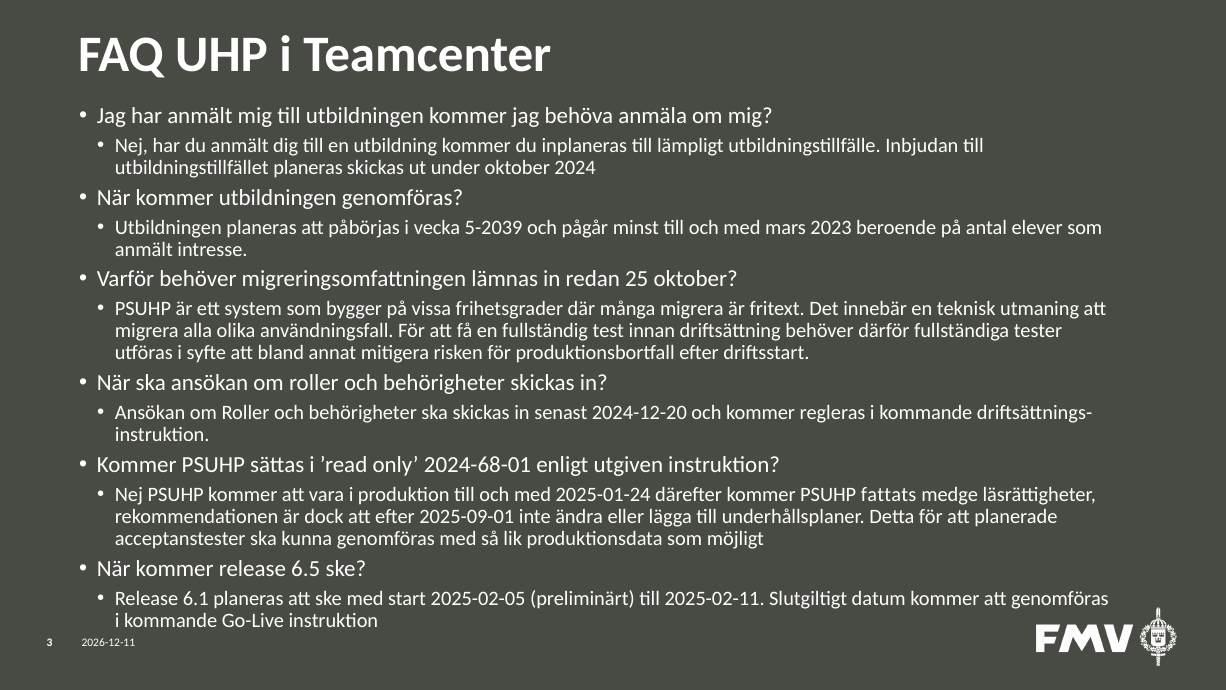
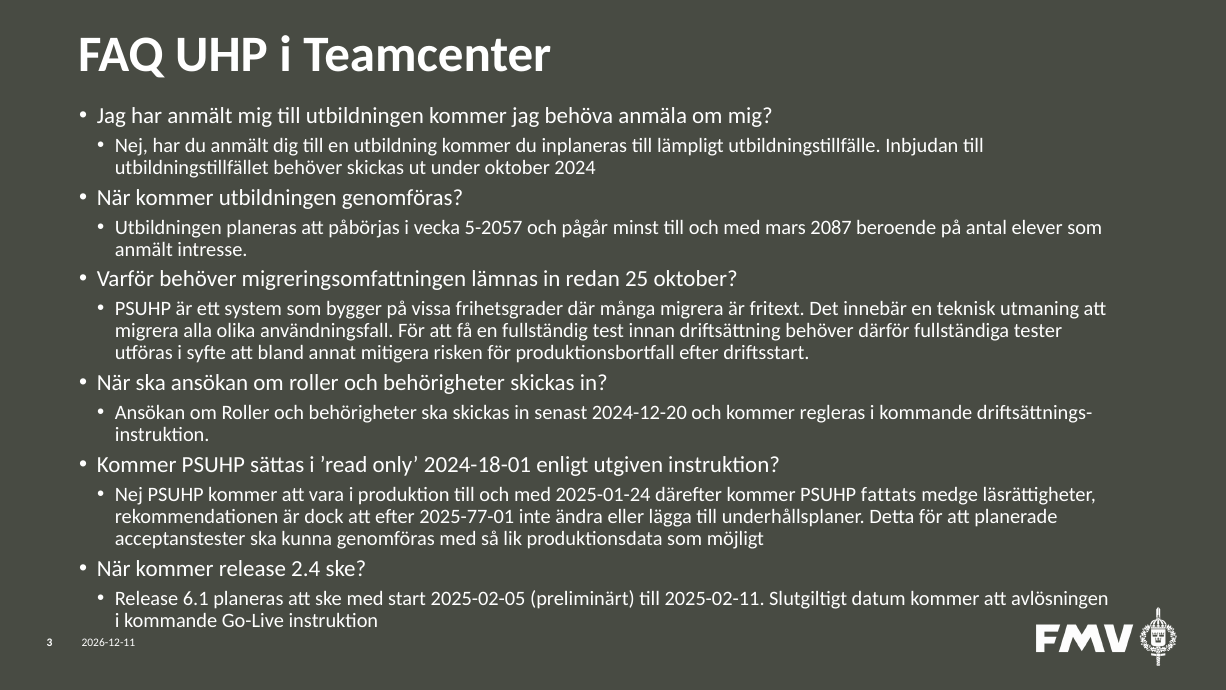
utbildningstillfället planeras: planeras -> behöver
5-2039: 5-2039 -> 5-2057
2023: 2023 -> 2087
2024-68-01: 2024-68-01 -> 2024-18-01
2025-09-01: 2025-09-01 -> 2025-77-01
6.5: 6.5 -> 2.4
att genomföras: genomföras -> avlösningen
